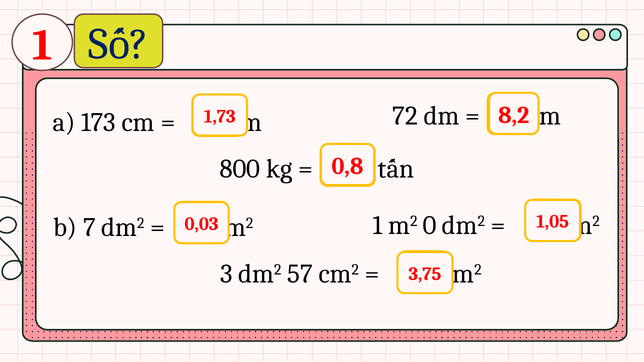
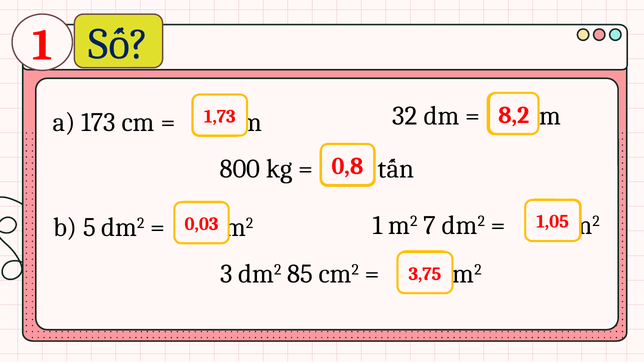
72: 72 -> 32
7: 7 -> 5
0: 0 -> 7
57: 57 -> 85
